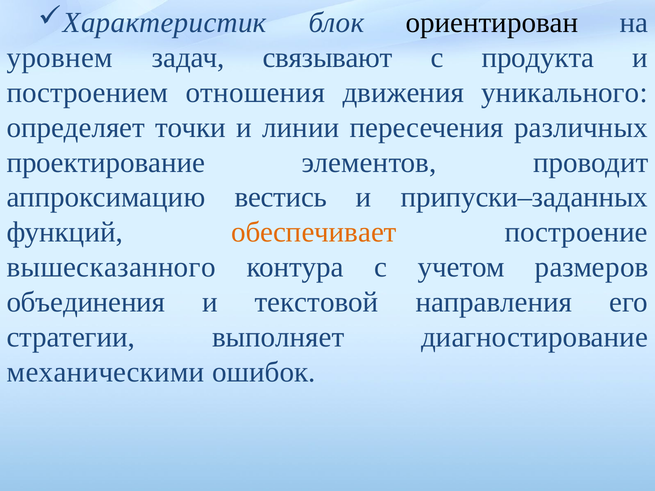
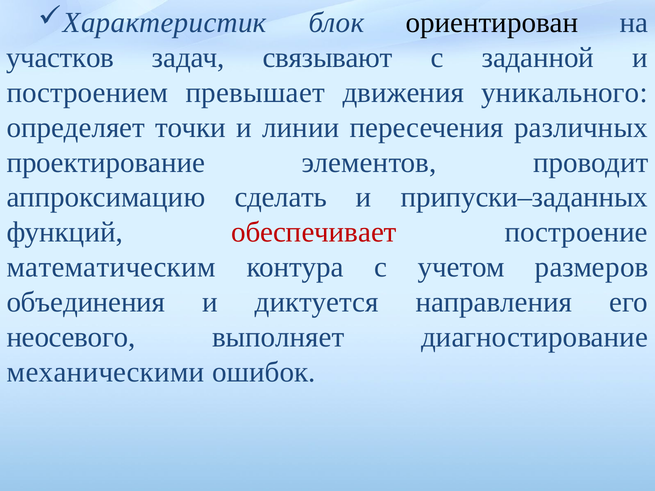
уровнем: уровнем -> участков
продукта: продукта -> заданной
отношения: отношения -> превышает
вестись: вестись -> сделать
обеспечивает colour: orange -> red
вышесказанного: вышесказанного -> математическим
текстовой: текстовой -> диктуется
стратегии: стратегии -> неосевого
